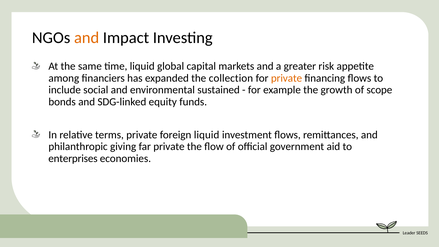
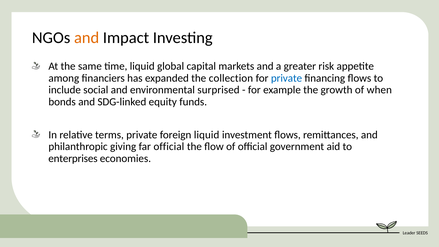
private at (287, 78) colour: orange -> blue
sustained: sustained -> surprised
scope: scope -> when
far private: private -> official
